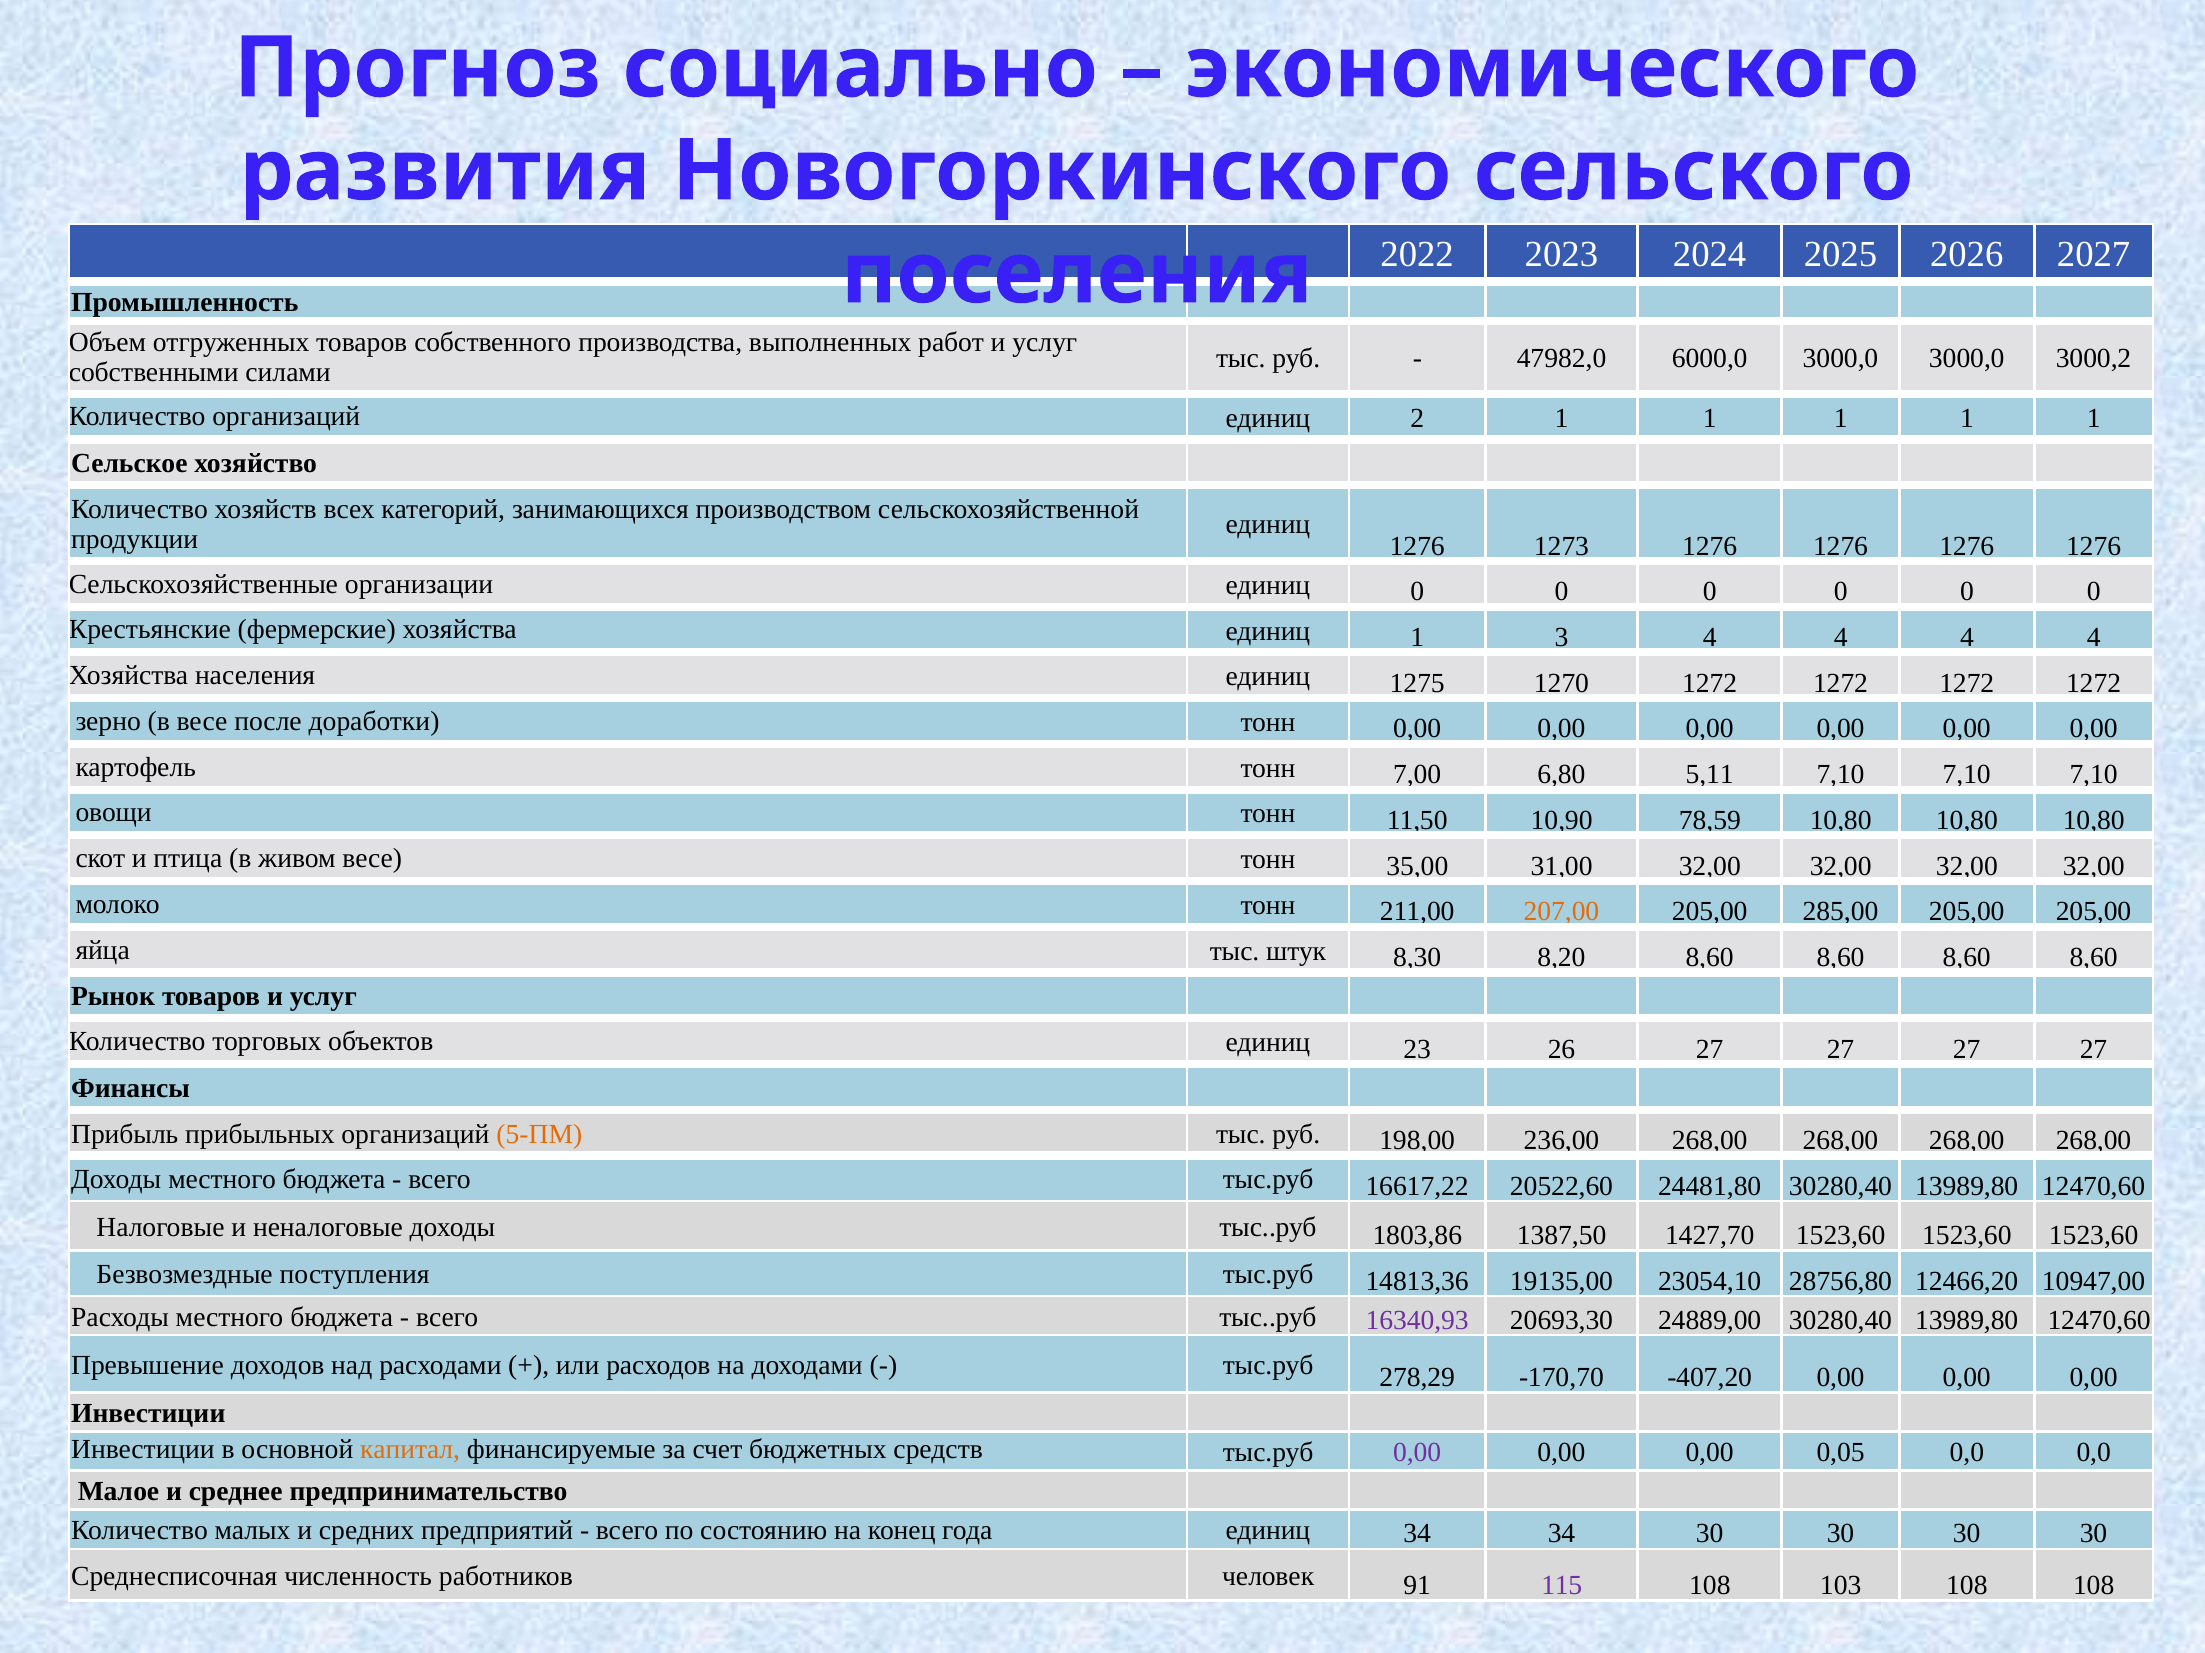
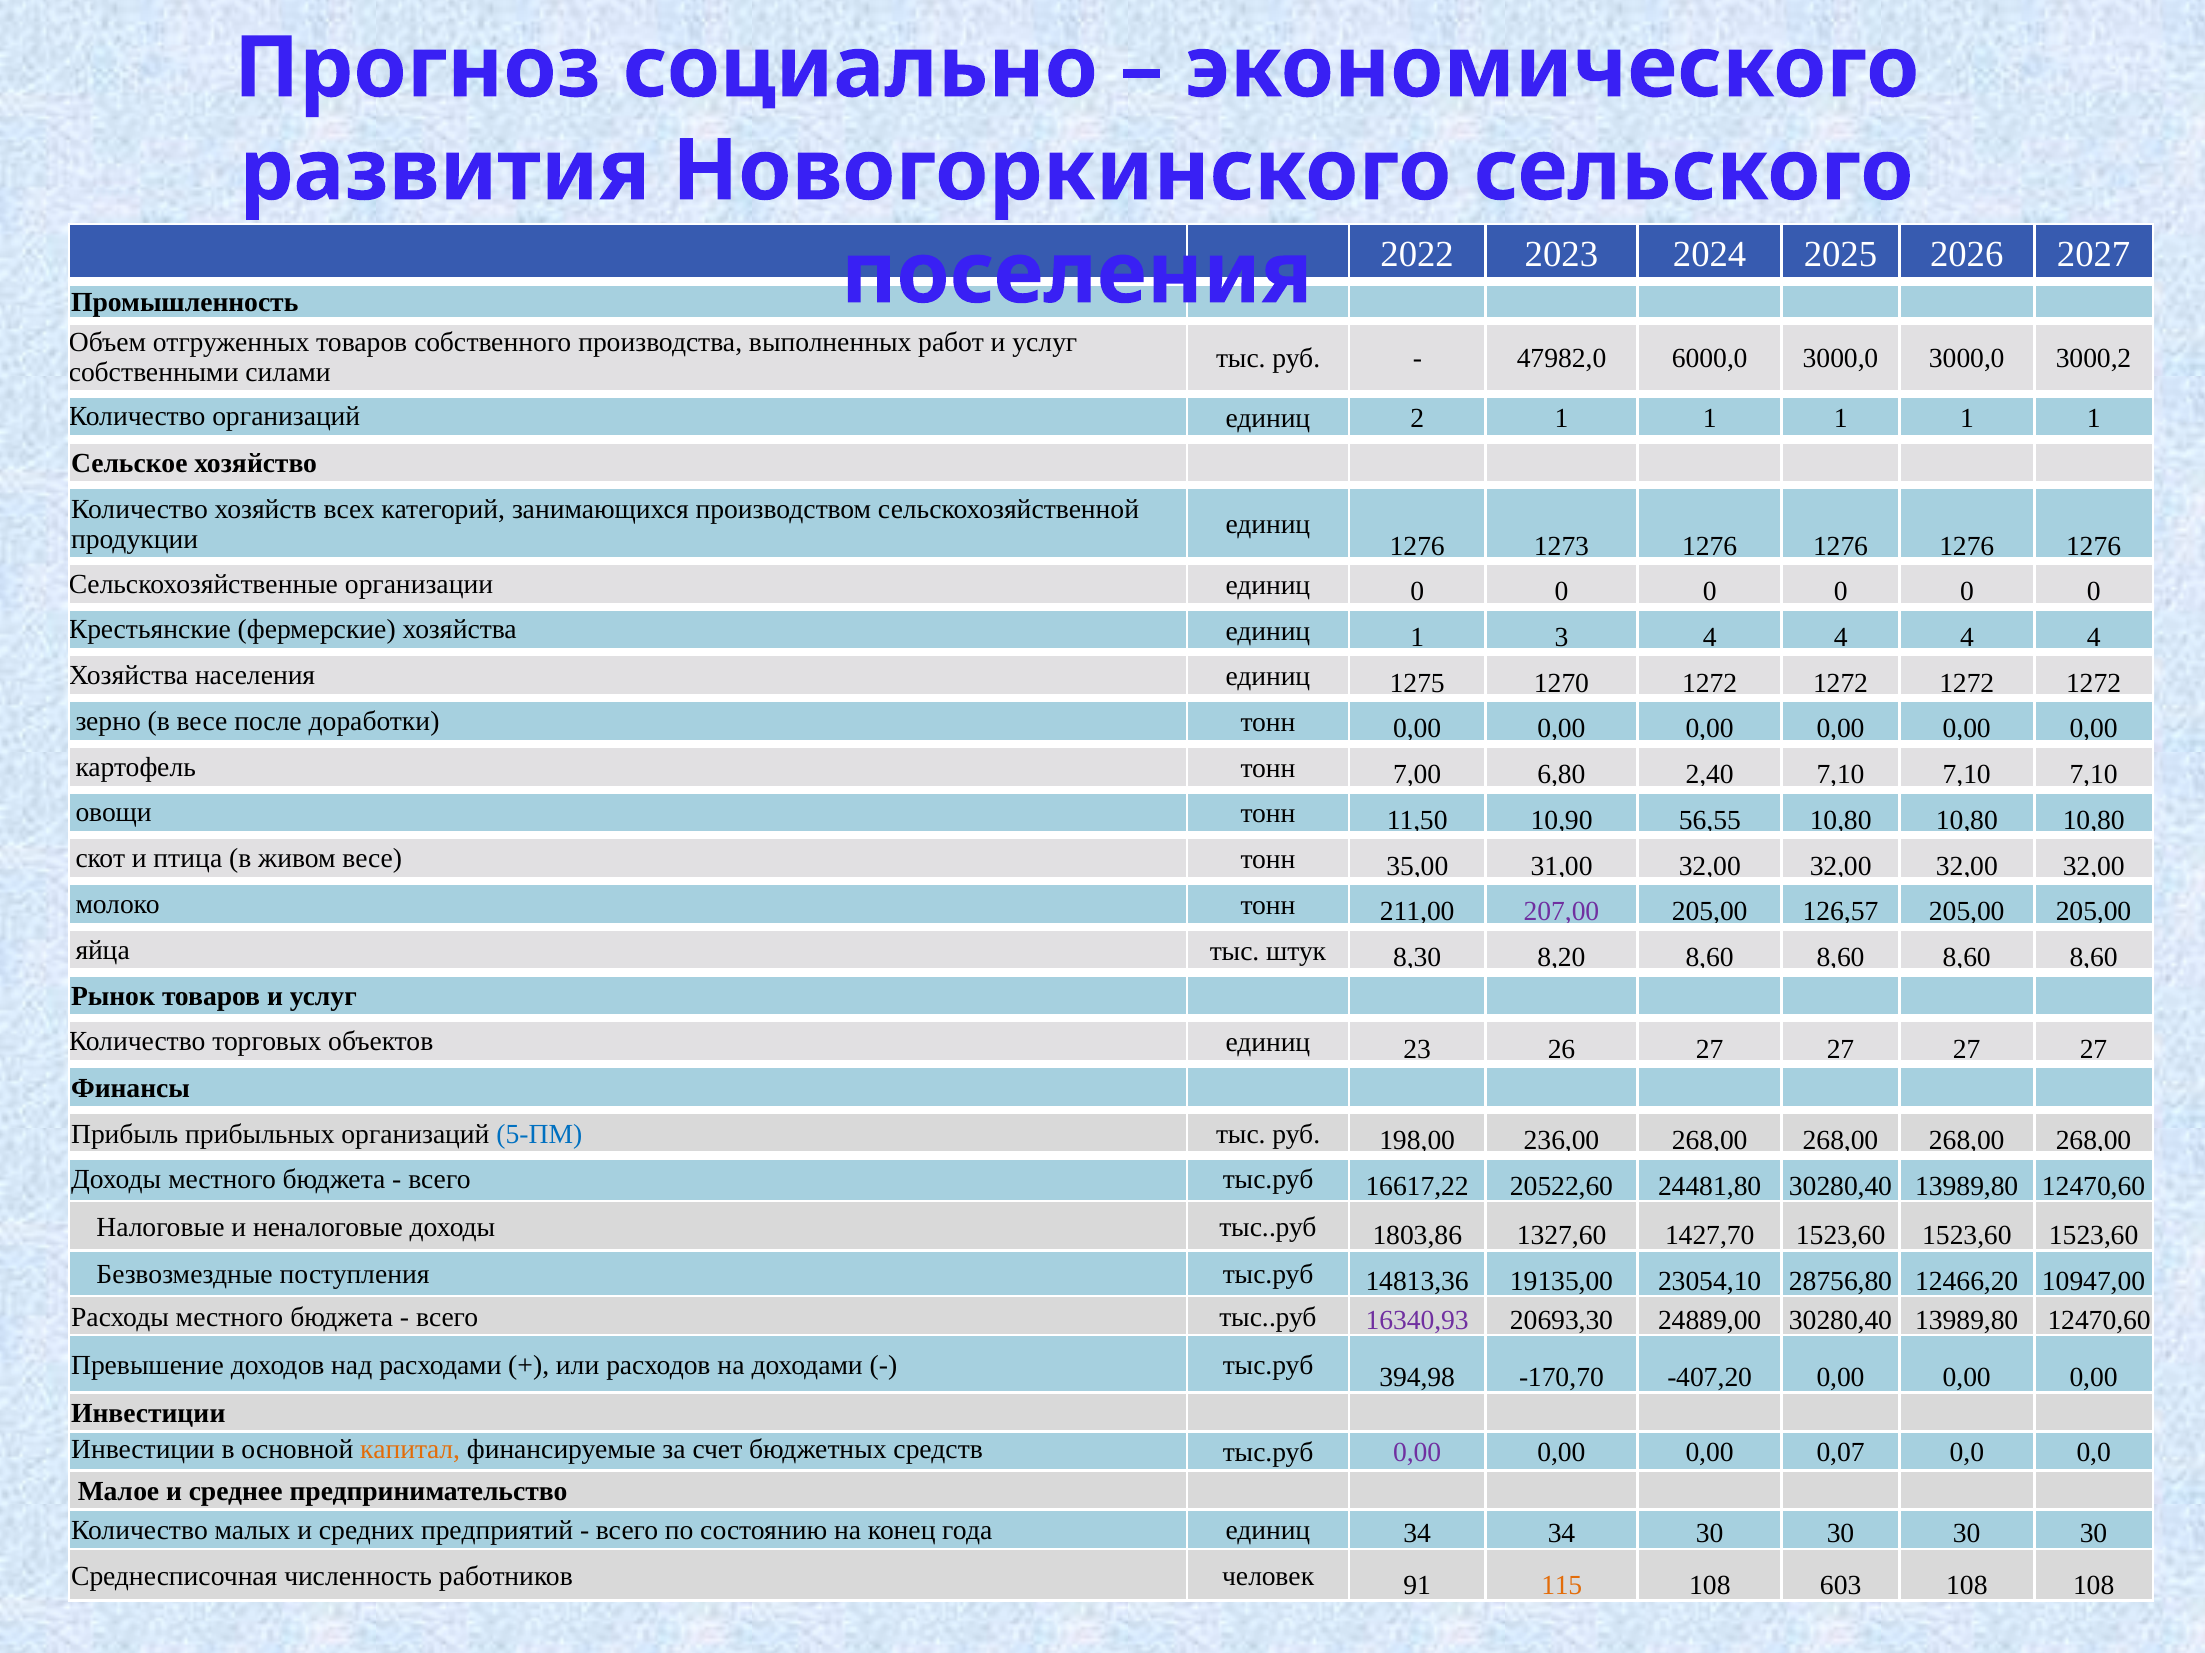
5,11: 5,11 -> 2,40
78,59: 78,59 -> 56,55
207,00 colour: orange -> purple
285,00: 285,00 -> 126,57
5-ПМ colour: orange -> blue
1387,50: 1387,50 -> 1327,60
278,29: 278,29 -> 394,98
0,05: 0,05 -> 0,07
115 colour: purple -> orange
103: 103 -> 603
